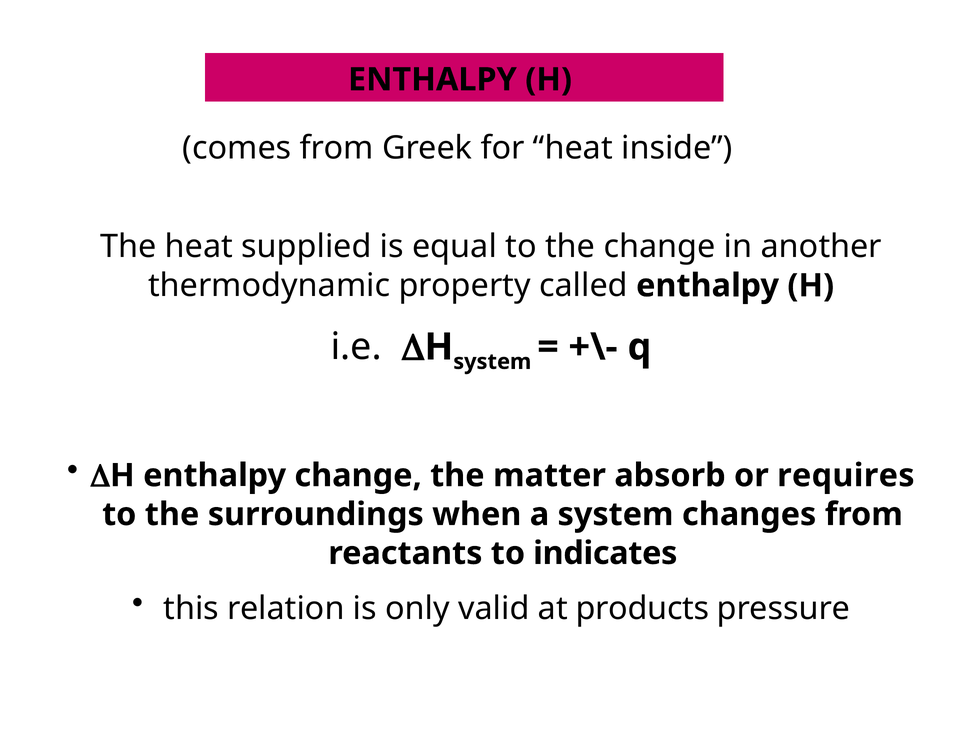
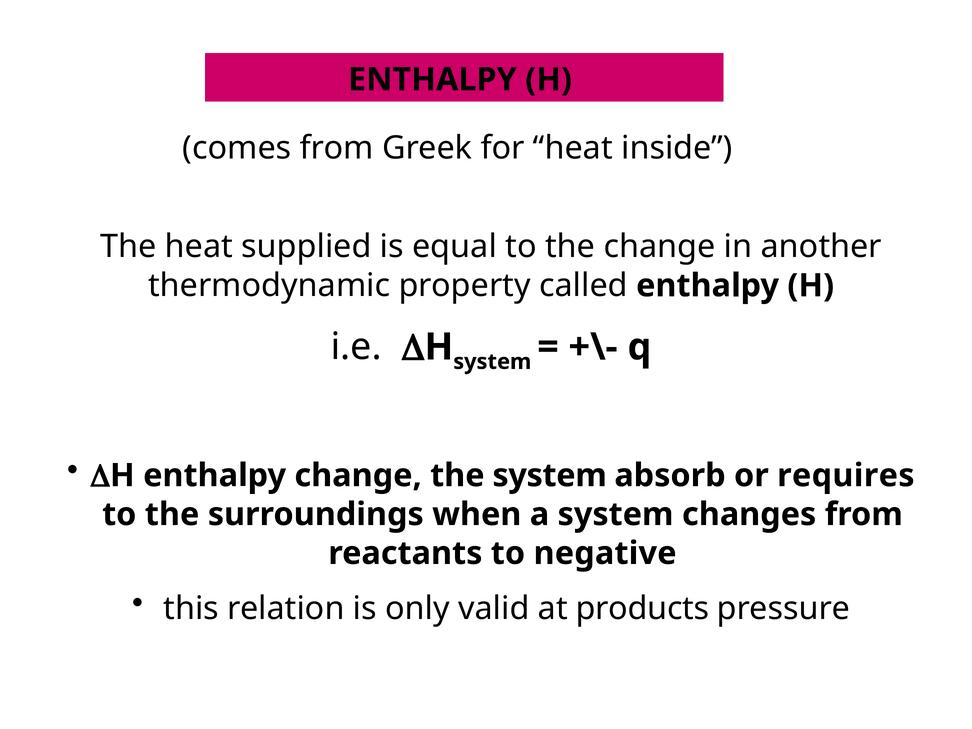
the matter: matter -> system
indicates: indicates -> negative
